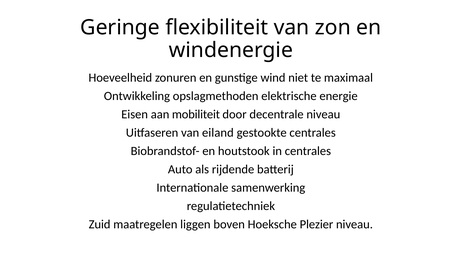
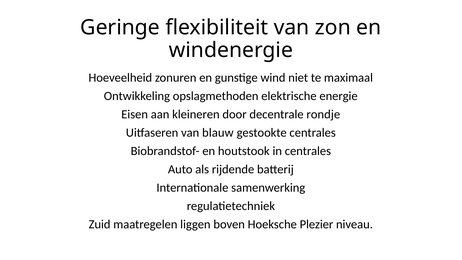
mobiliteit: mobiliteit -> kleineren
decentrale niveau: niveau -> rondje
eiland: eiland -> blauw
